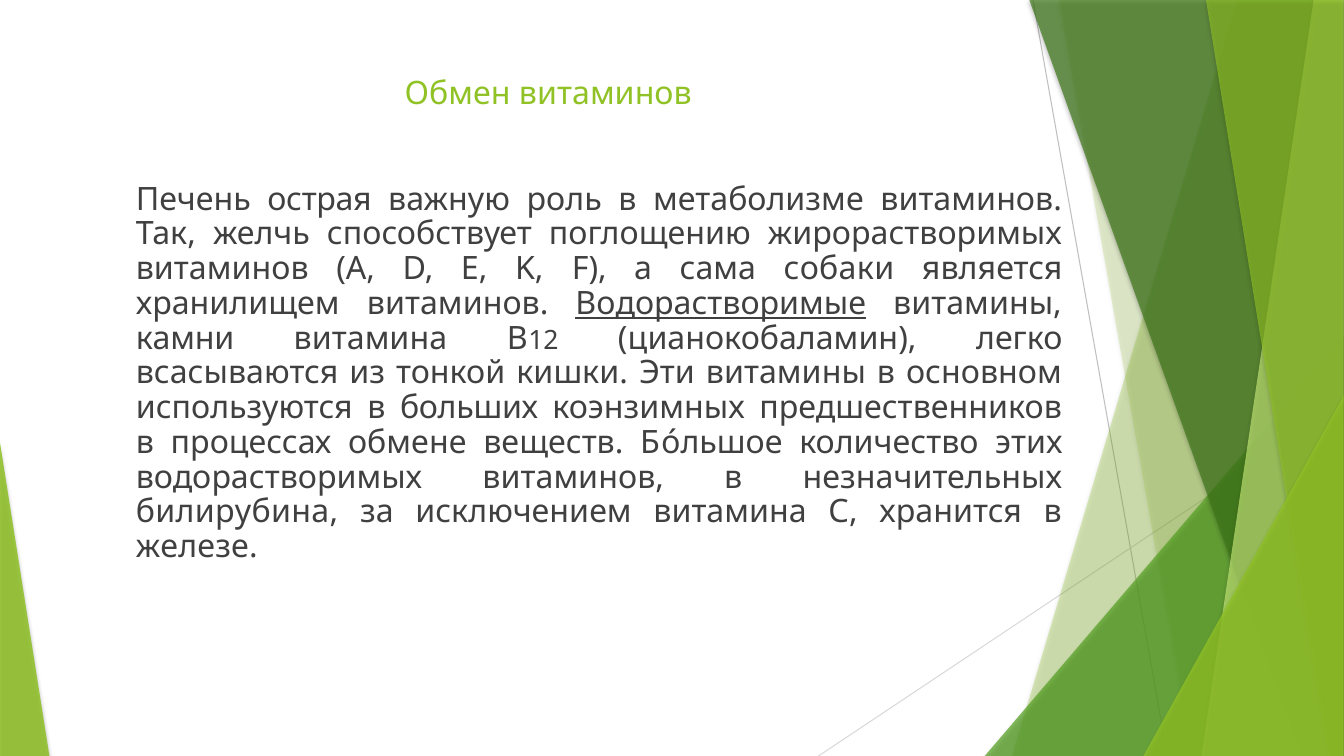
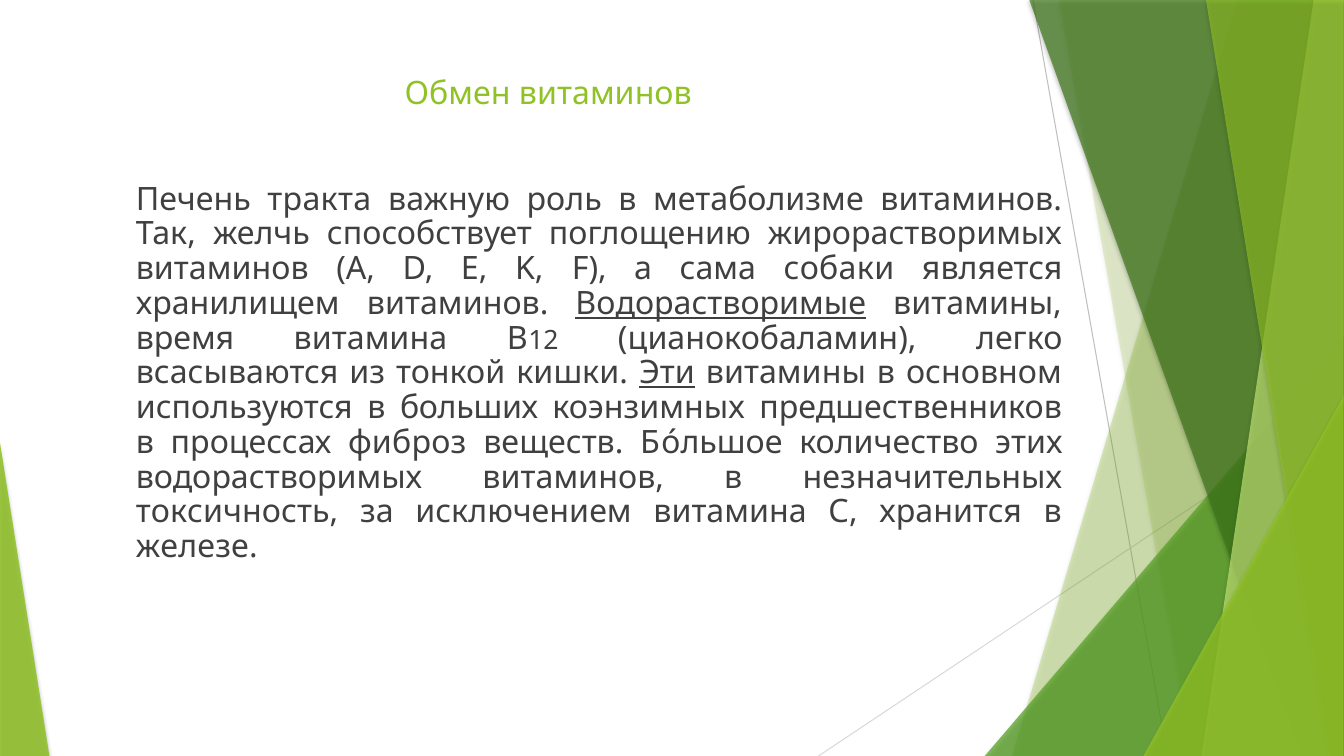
острая: острая -> тракта
камни: камни -> время
Эти underline: none -> present
обмене: обмене -> фиброз
билирубина: билирубина -> токсичность
